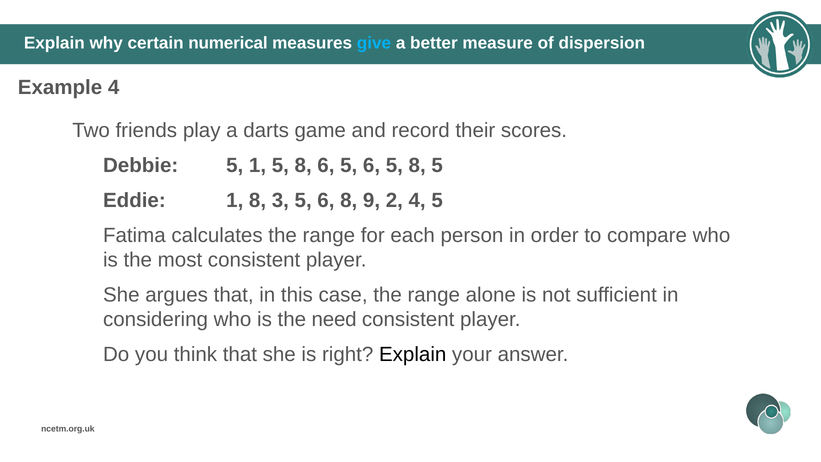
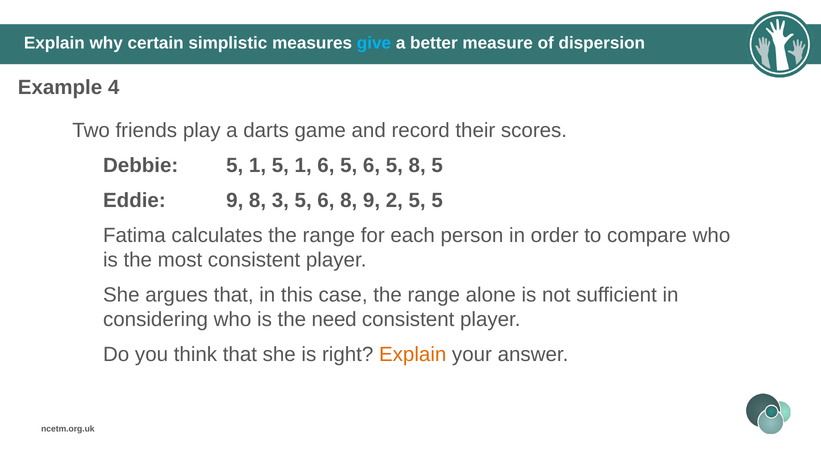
numerical: numerical -> simplistic
1 5 8: 8 -> 1
Eddie 1: 1 -> 9
2 4: 4 -> 5
Explain at (413, 354) colour: black -> orange
